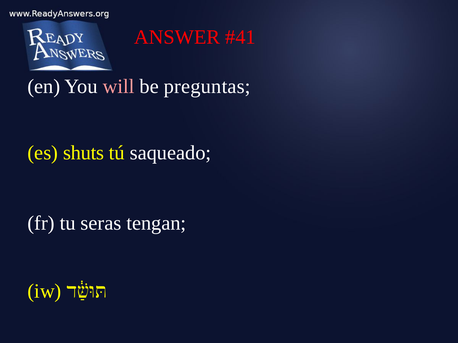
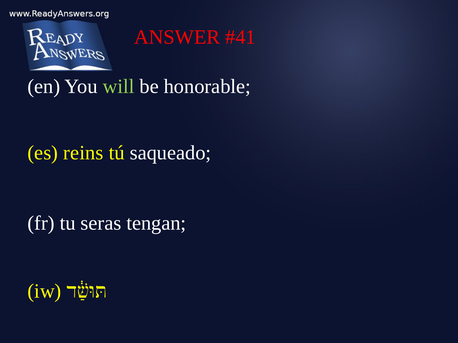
will colour: pink -> light green
preguntas: preguntas -> honorable
shuts: shuts -> reins
